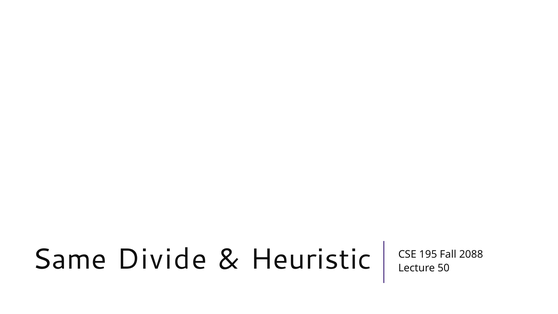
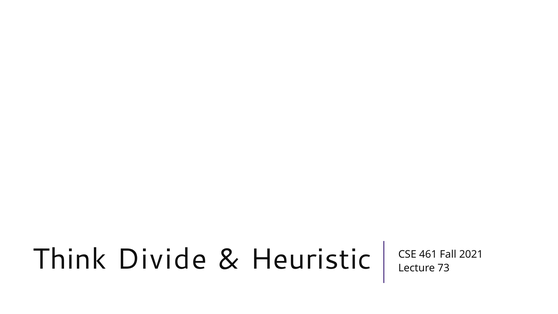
Same: Same -> Think
195: 195 -> 461
2088: 2088 -> 2021
50: 50 -> 73
